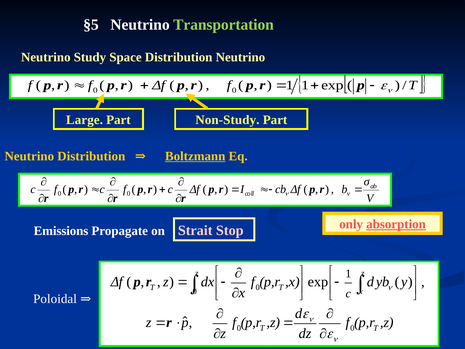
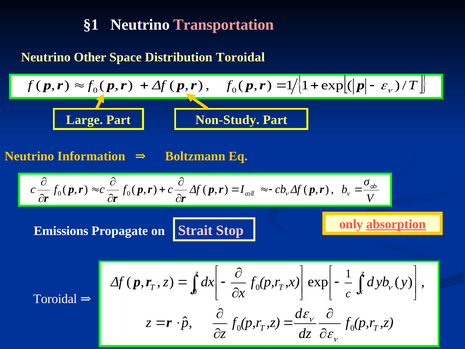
§5: §5 -> §1
Transportation colour: light green -> pink
Study: Study -> Other
Distribution Neutrino: Neutrino -> Toroidal
Neutrino Distribution: Distribution -> Information
Boltzmann underline: present -> none
Poloidal at (55, 299): Poloidal -> Toroidal
